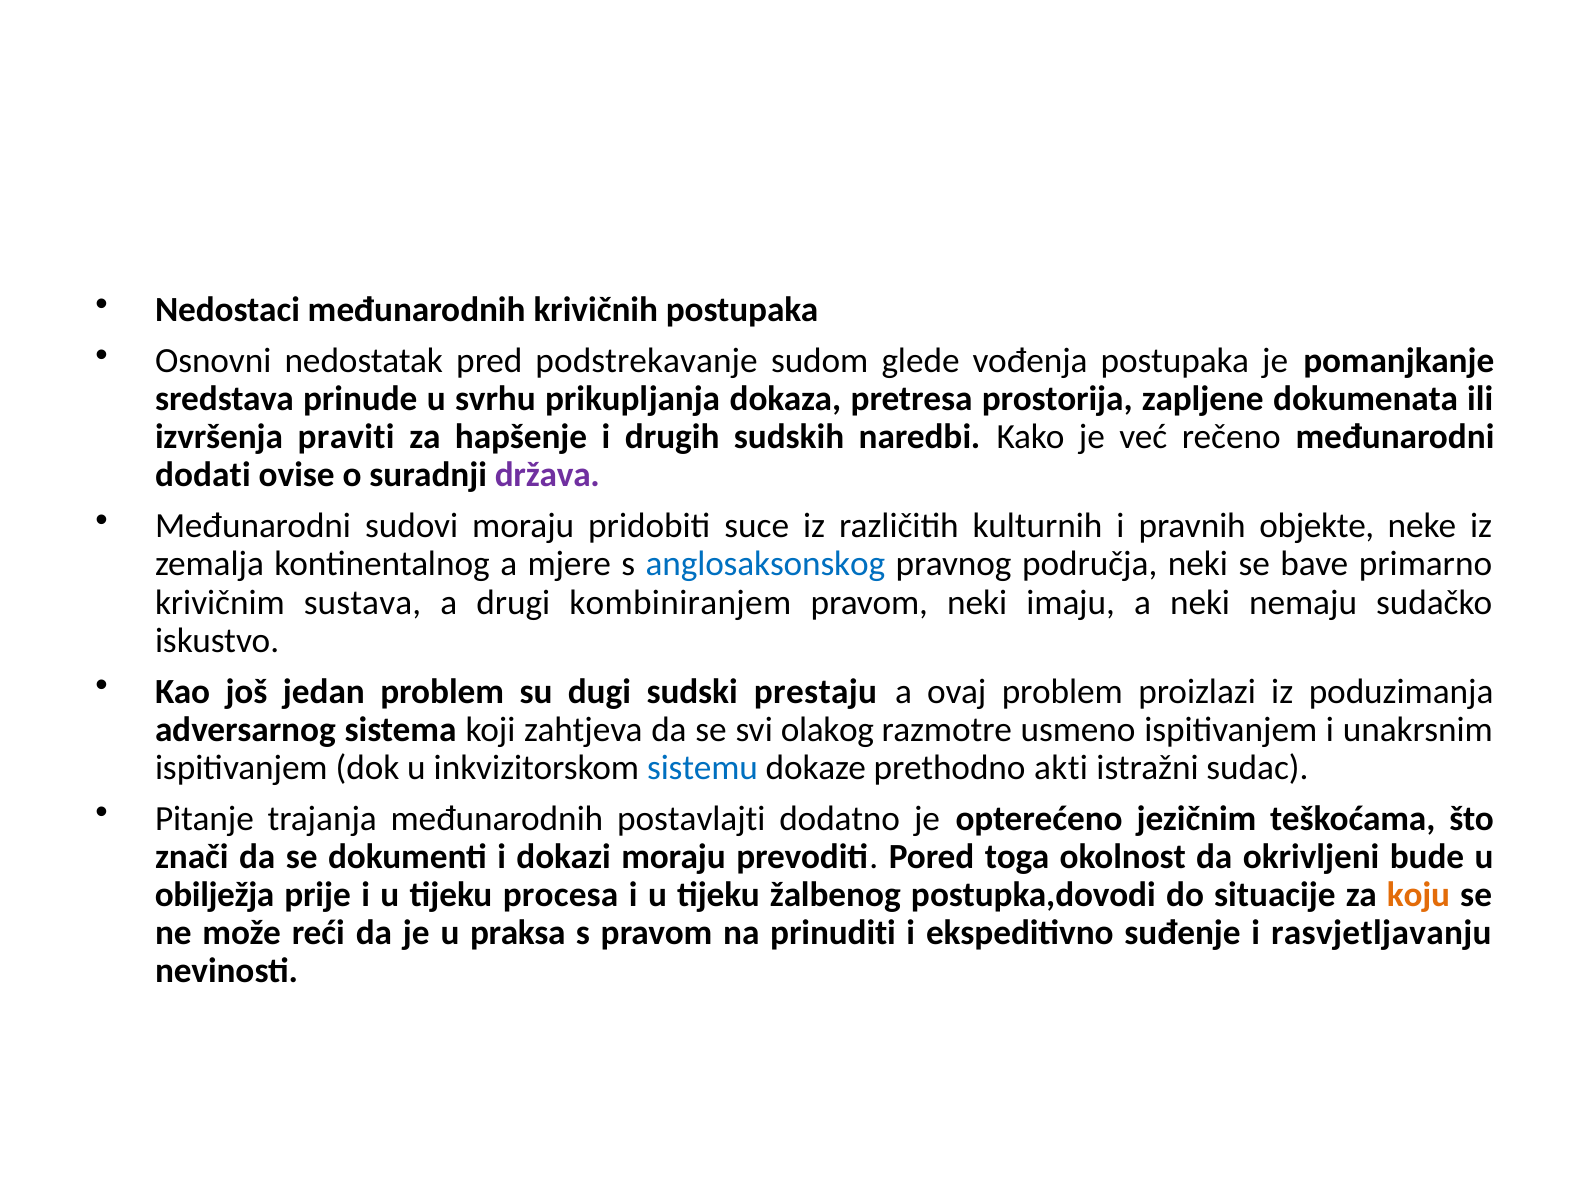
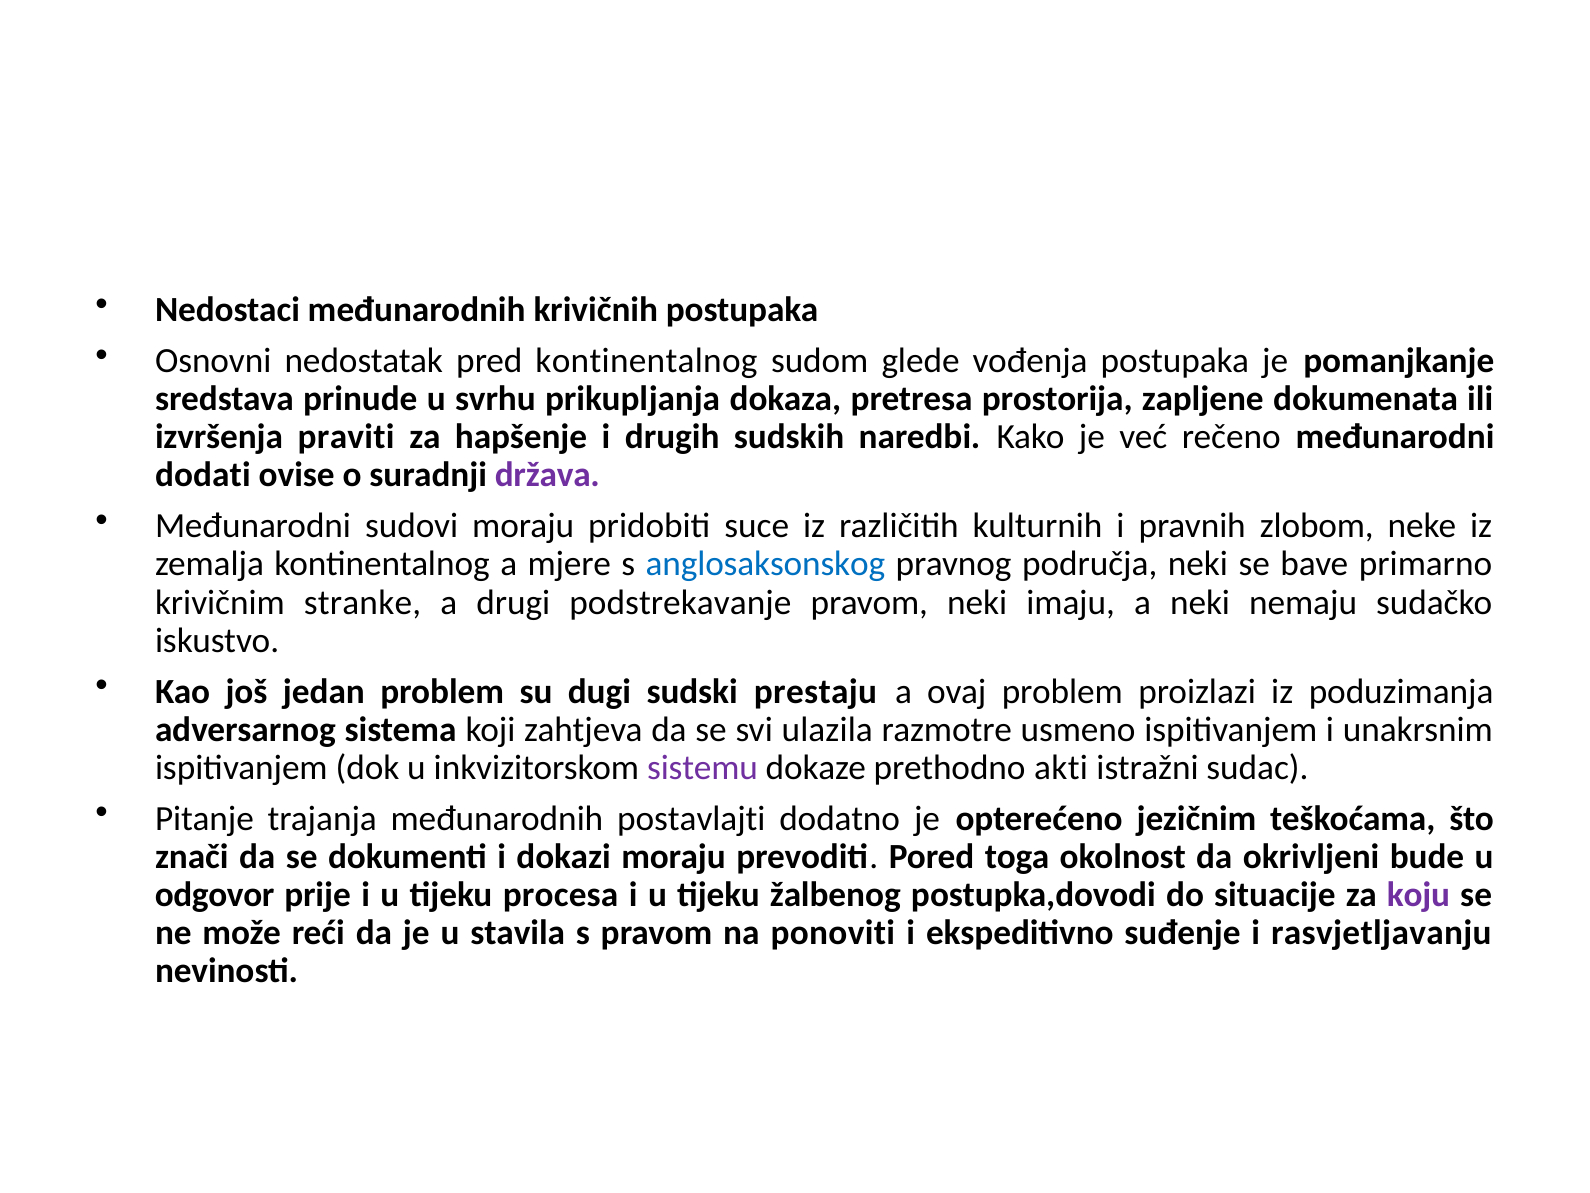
pred podstrekavanje: podstrekavanje -> kontinentalnog
objekte: objekte -> zlobom
sustava: sustava -> stranke
kombiniranjem: kombiniranjem -> podstrekavanje
olakog: olakog -> ulazila
sistemu colour: blue -> purple
obilježja: obilježja -> odgovor
koju colour: orange -> purple
praksa: praksa -> stavila
prinuditi: prinuditi -> ponoviti
